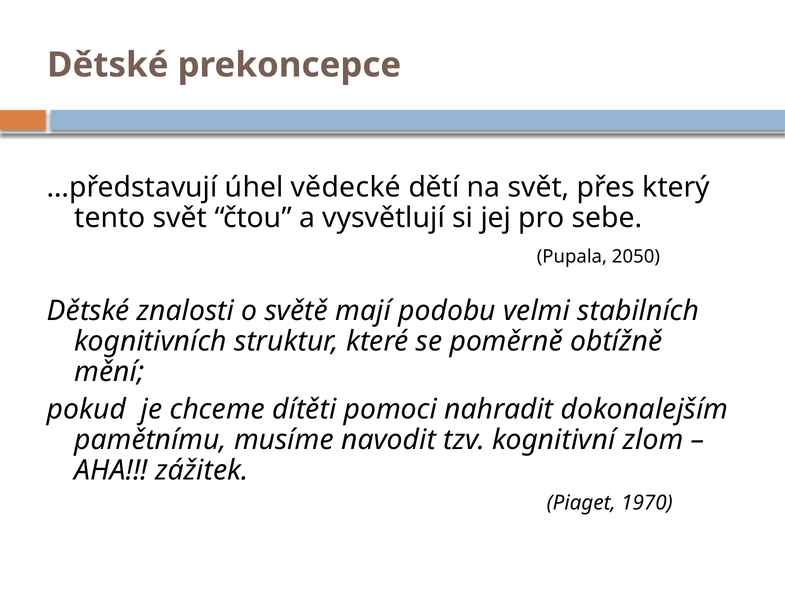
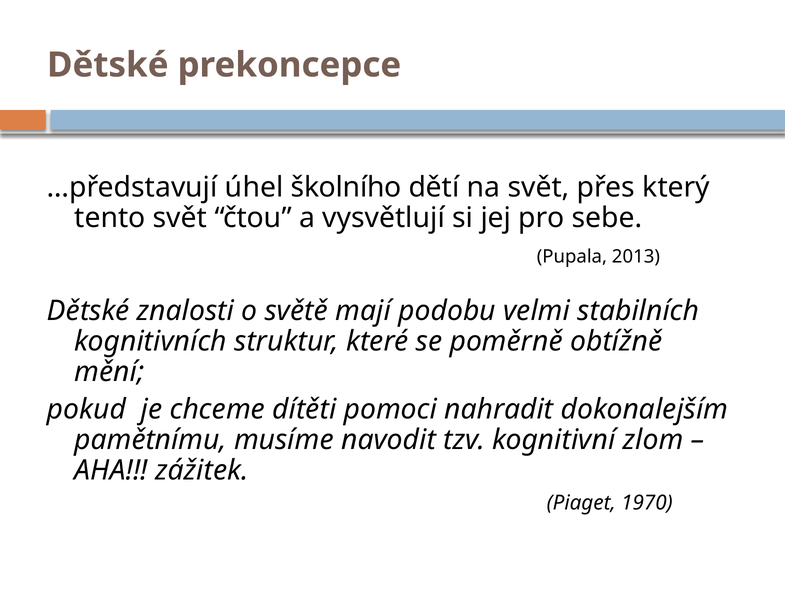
vědecké: vědecké -> školního
2050: 2050 -> 2013
